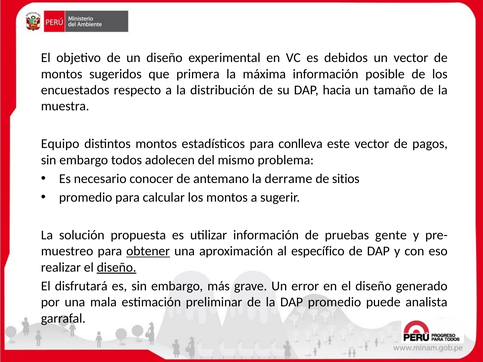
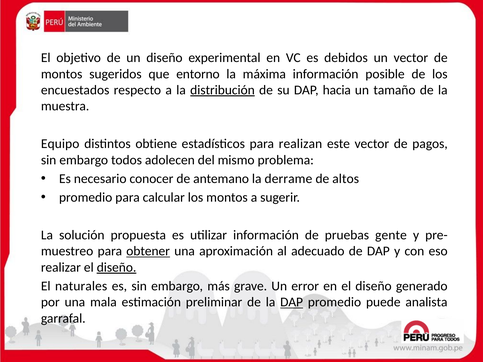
primera: primera -> entorno
distribución underline: none -> present
distintos montos: montos -> obtiene
conlleva: conlleva -> realizan
sitios: sitios -> altos
específico: específico -> adecuado
disfrutará: disfrutará -> naturales
DAP at (292, 302) underline: none -> present
